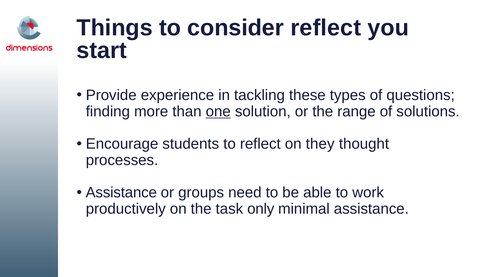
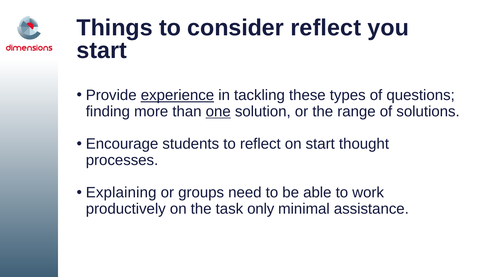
experience underline: none -> present
on they: they -> start
Assistance at (121, 193): Assistance -> Explaining
